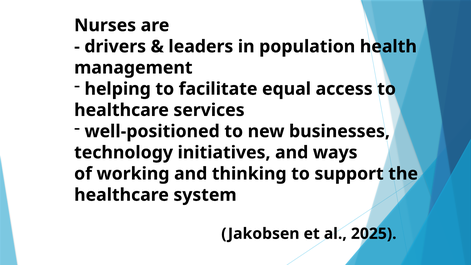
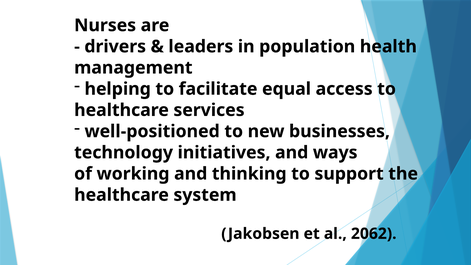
2025: 2025 -> 2062
